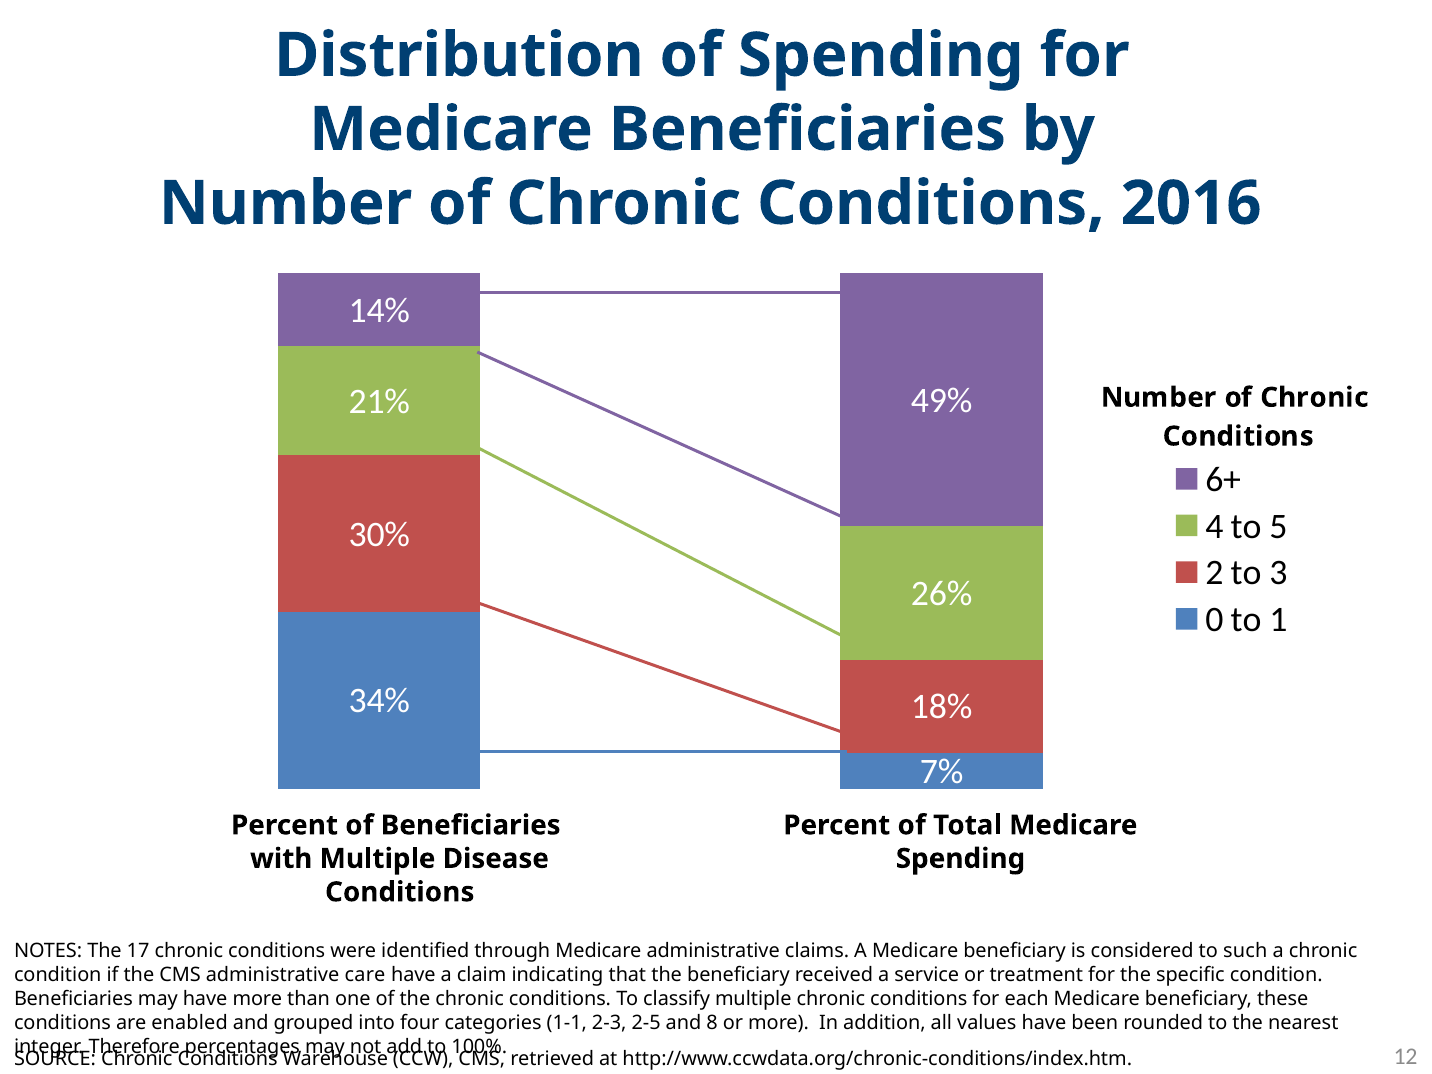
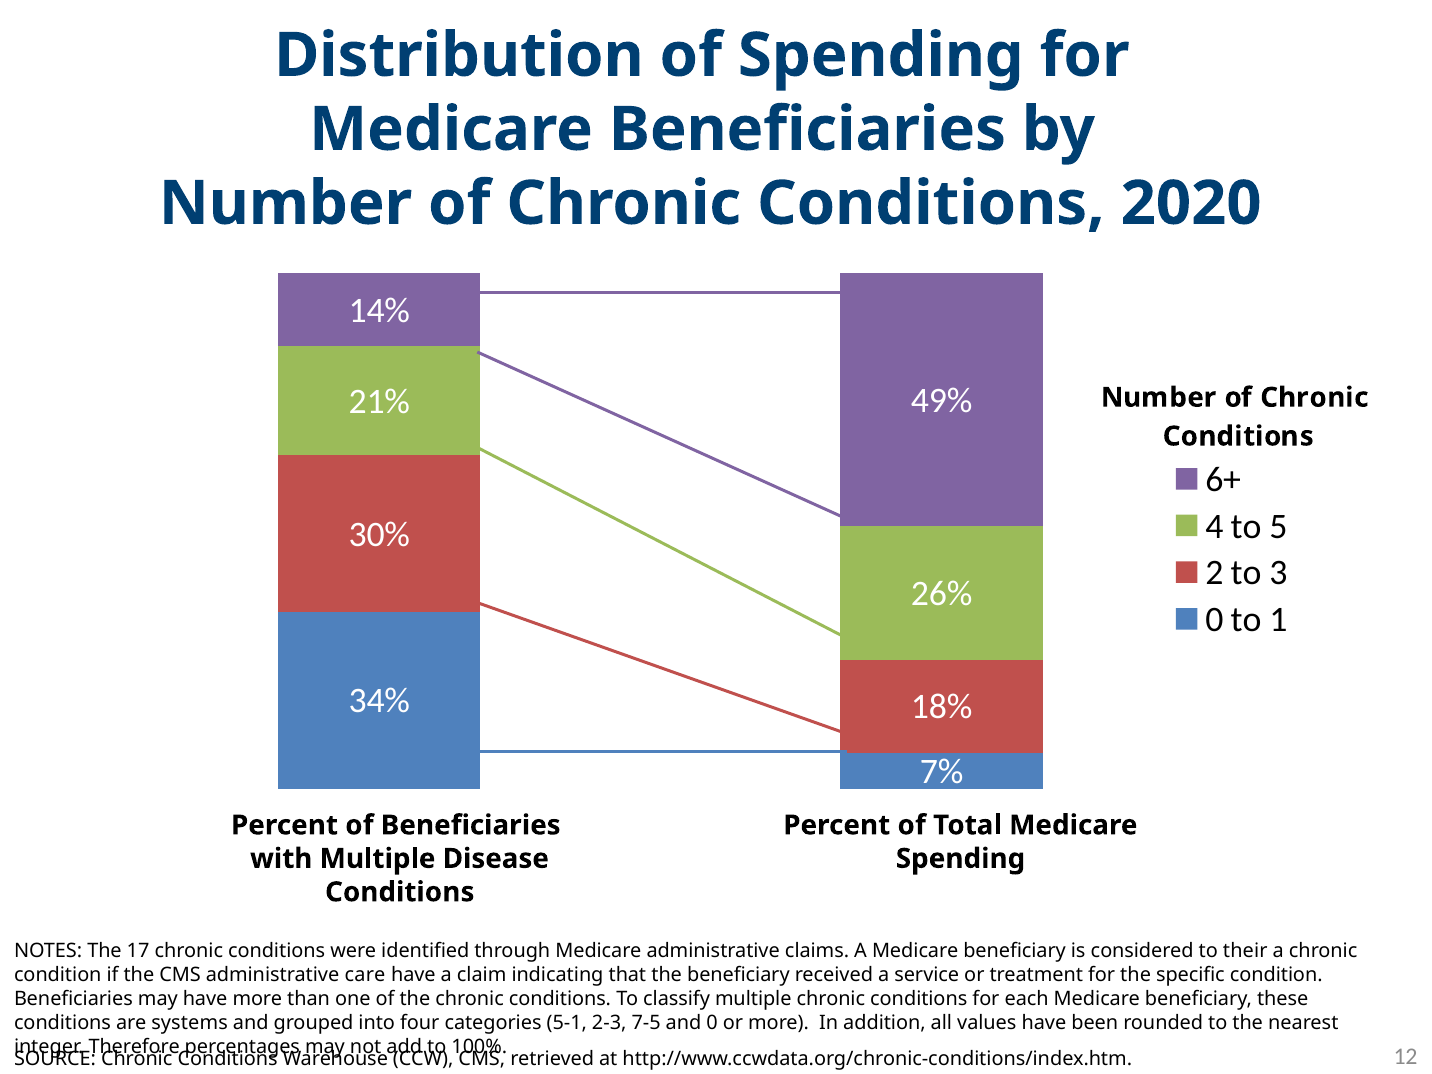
2016: 2016 -> 2020
such: such -> their
enabled: enabled -> systems
1-1: 1-1 -> 5-1
2-5: 2-5 -> 7-5
and 8: 8 -> 0
